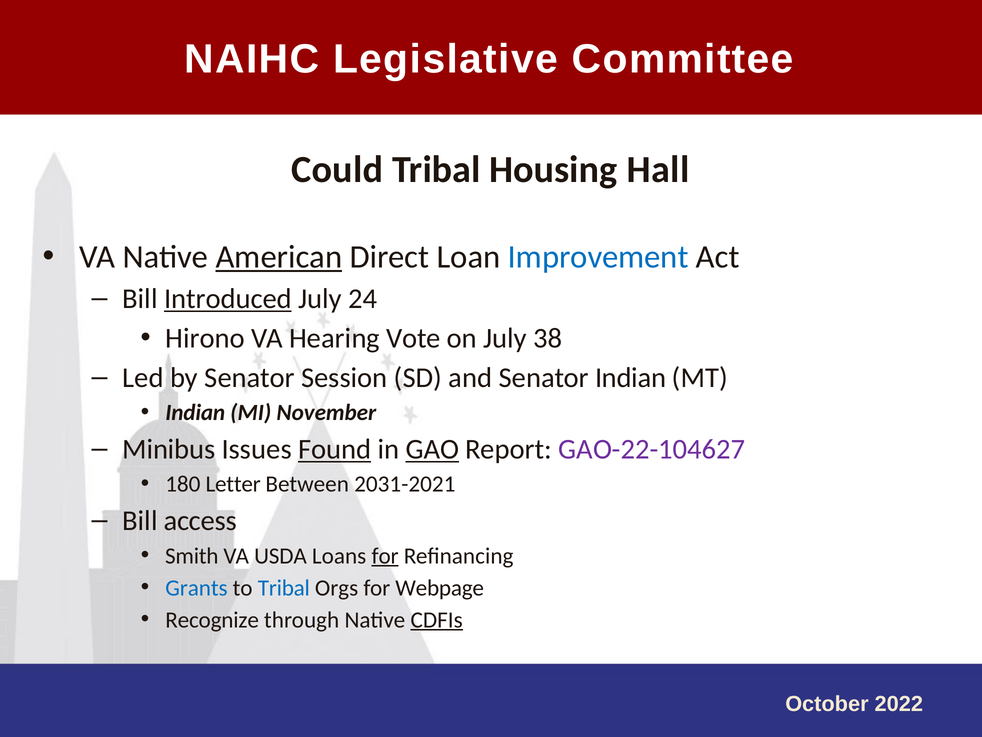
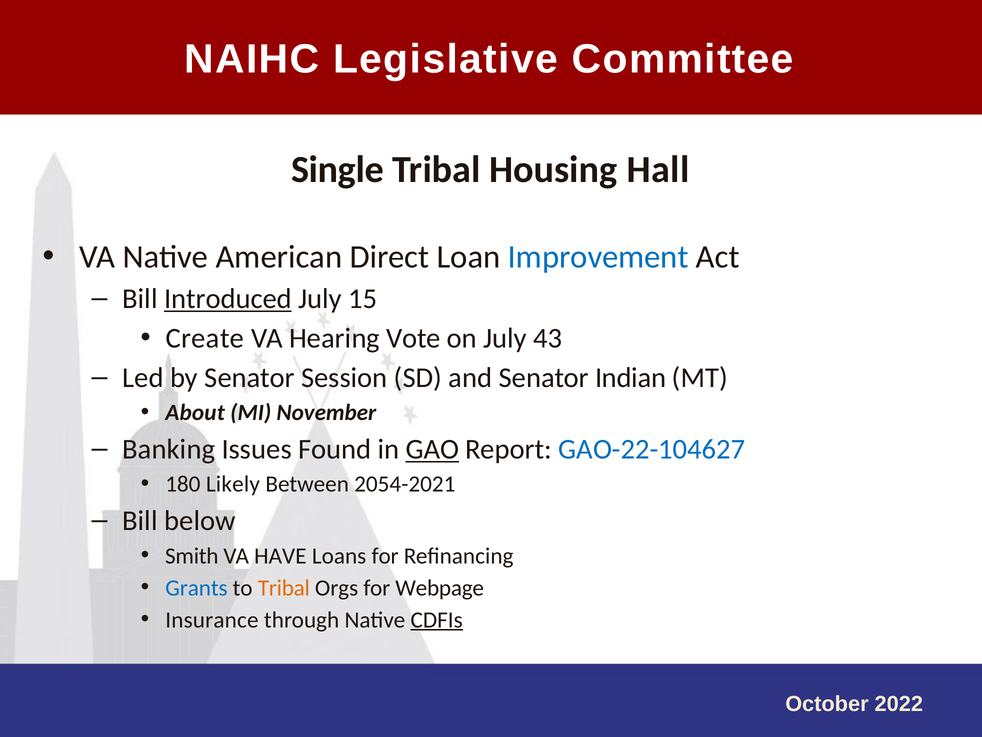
Could: Could -> Single
American underline: present -> none
24: 24 -> 15
Hirono: Hirono -> Create
38: 38 -> 43
Indian at (195, 413): Indian -> About
Minibus: Minibus -> Banking
Found underline: present -> none
GAO-22-104627 colour: purple -> blue
Letter: Letter -> Likely
2031-2021: 2031-2021 -> 2054-2021
access: access -> below
USDA: USDA -> HAVE
for at (385, 555) underline: present -> none
Tribal at (284, 587) colour: blue -> orange
Recognize: Recognize -> Insurance
